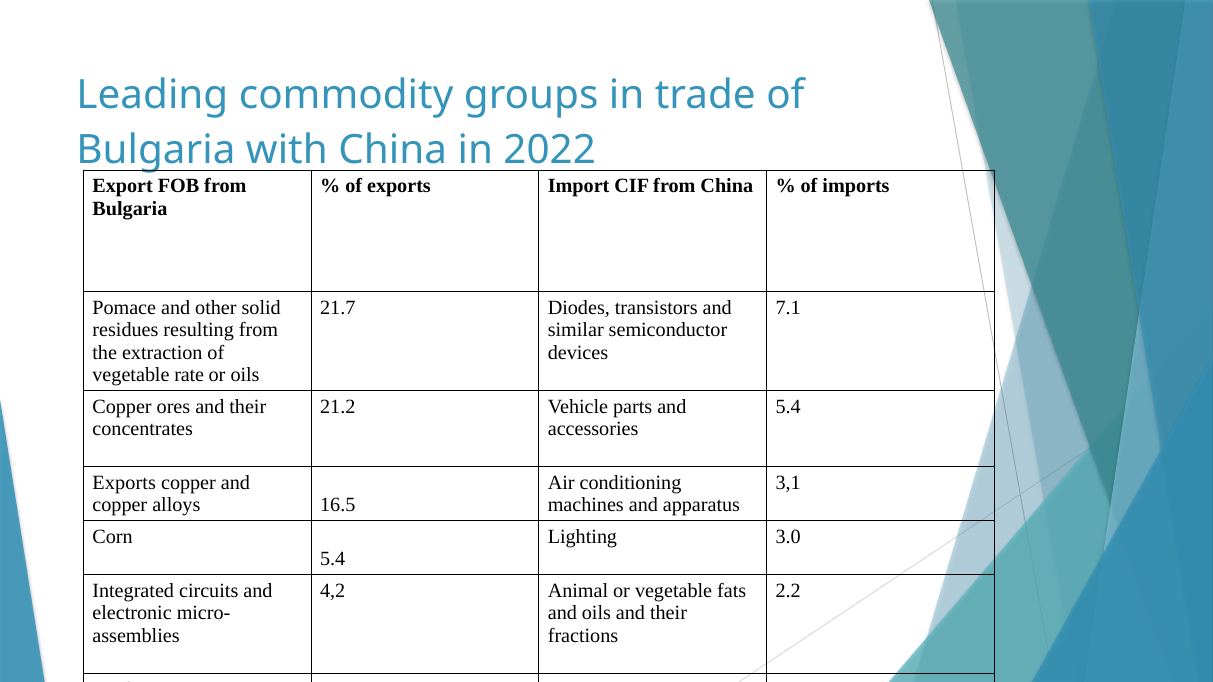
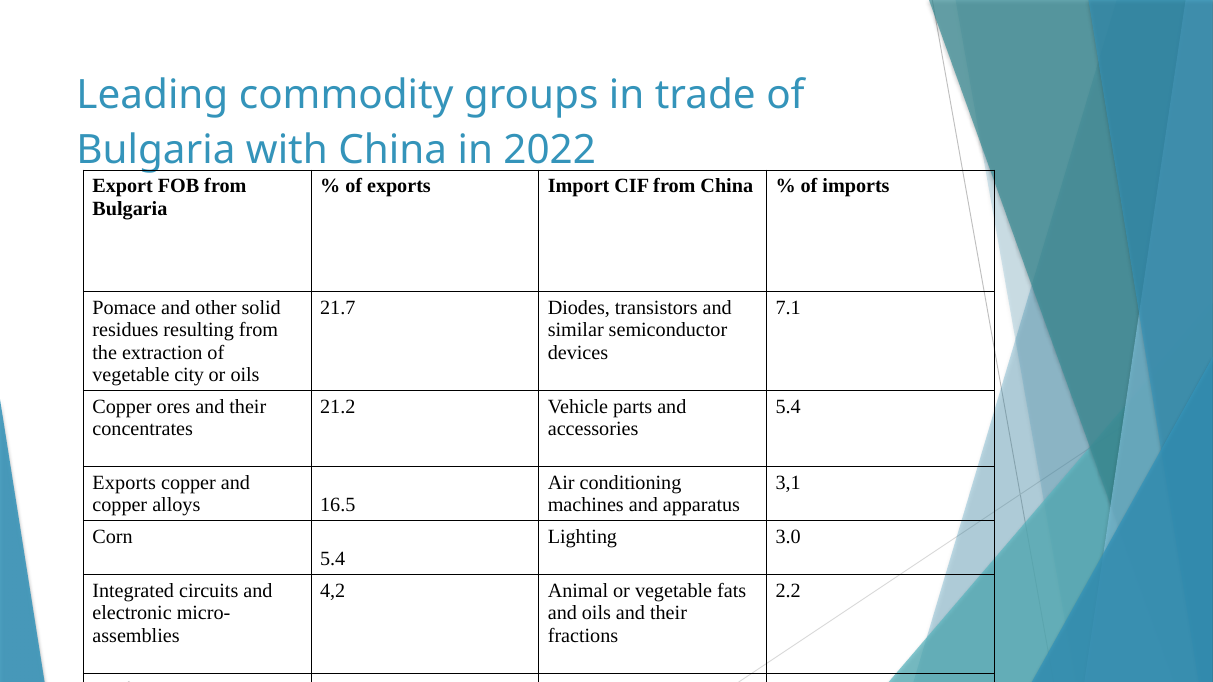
rate: rate -> city
